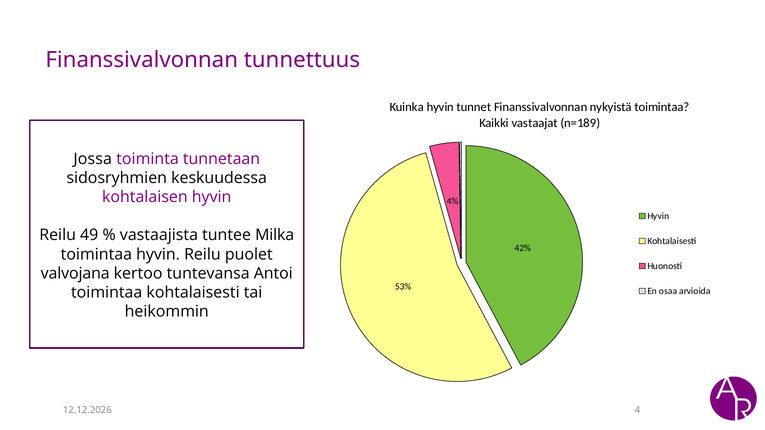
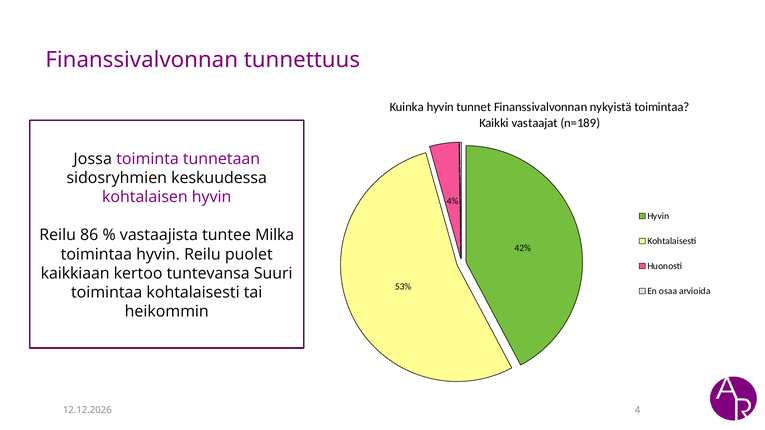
49: 49 -> 86
valvojana: valvojana -> kaikkiaan
Antoi: Antoi -> Suuri
